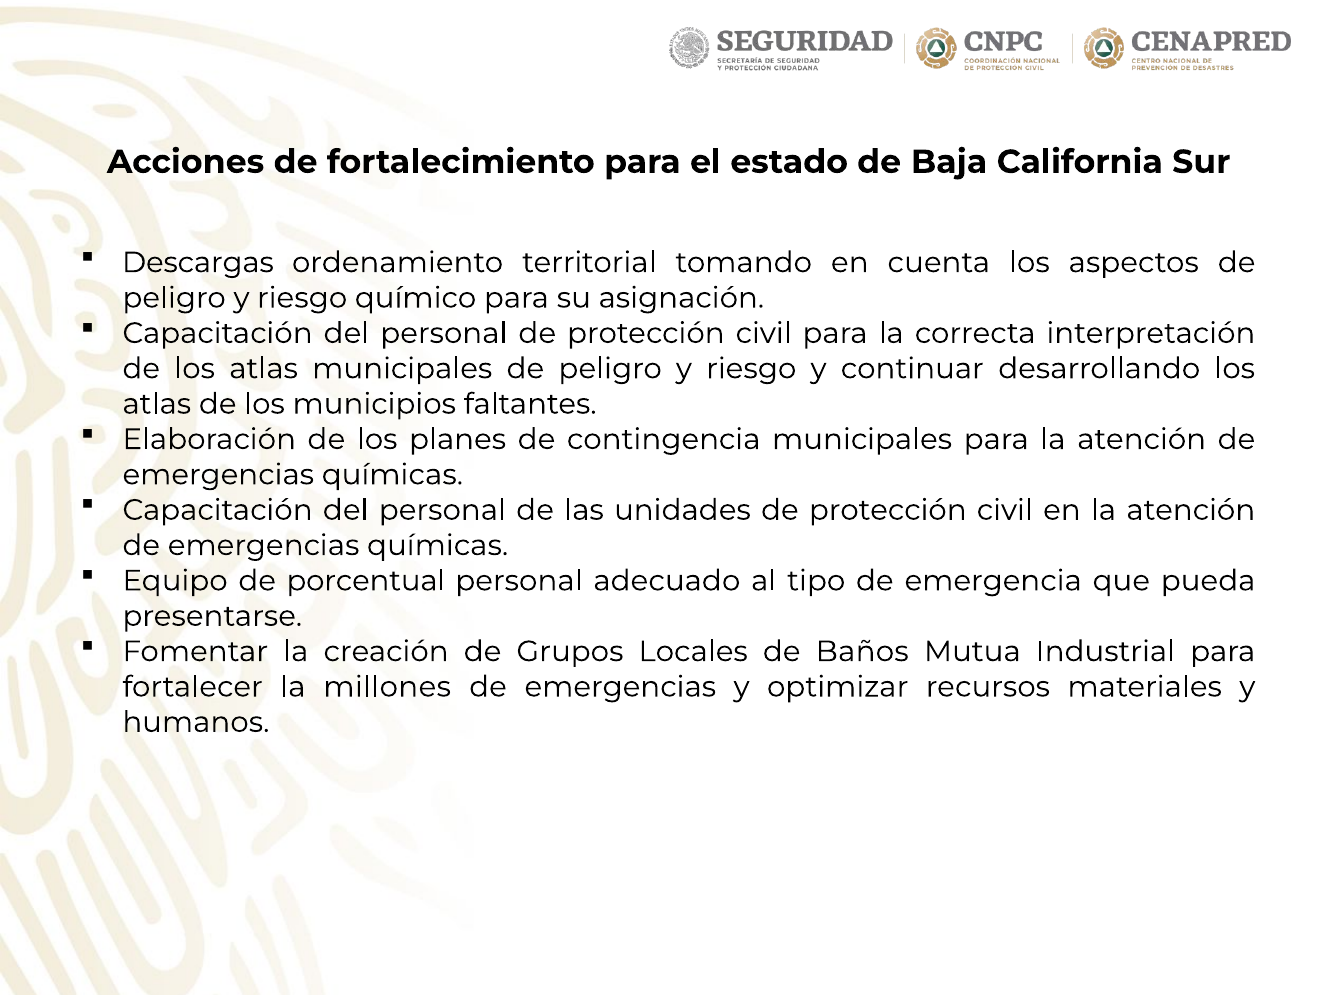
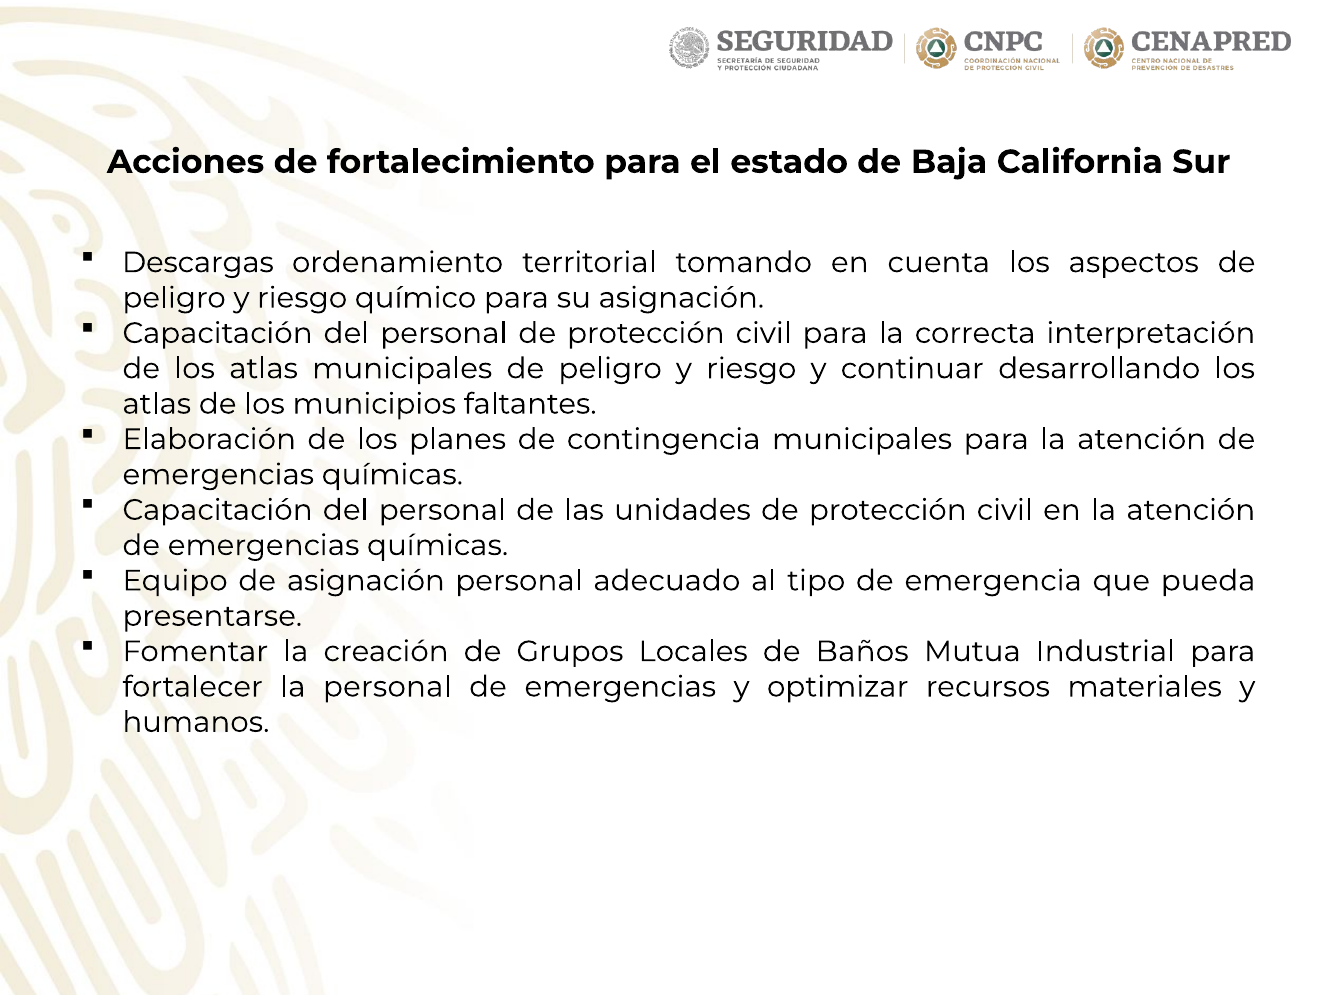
de porcentual: porcentual -> asignación
la millones: millones -> personal
